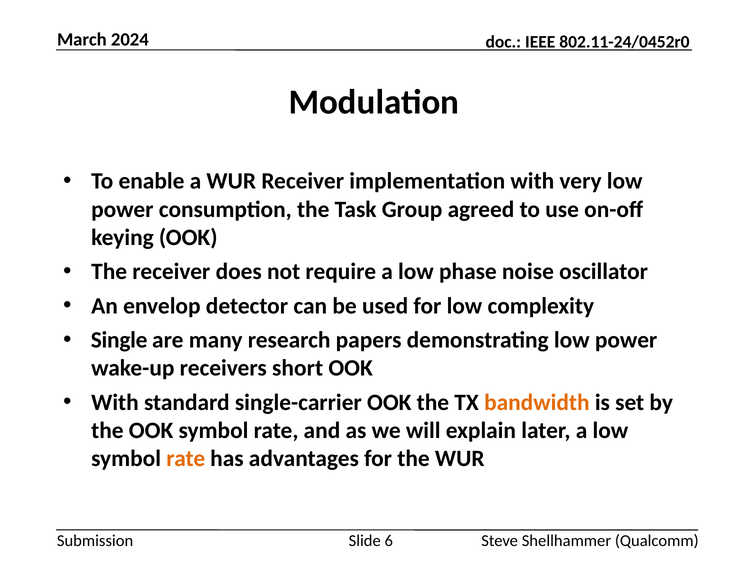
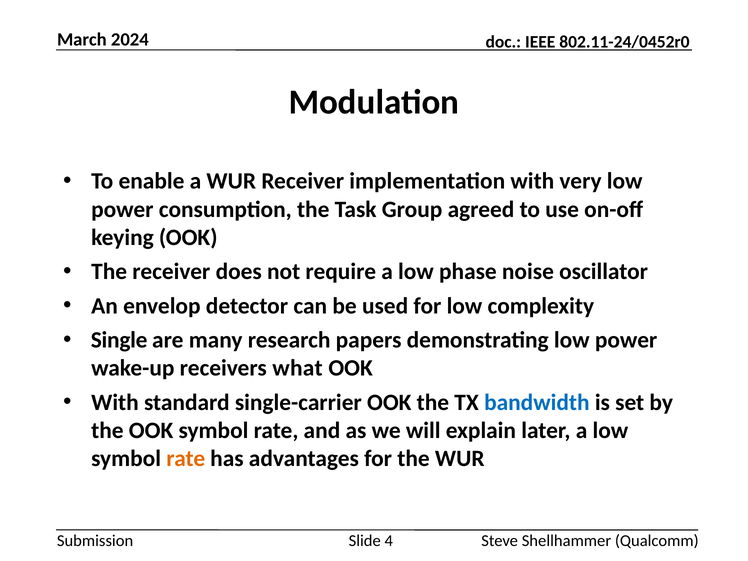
short: short -> what
bandwidth colour: orange -> blue
6: 6 -> 4
